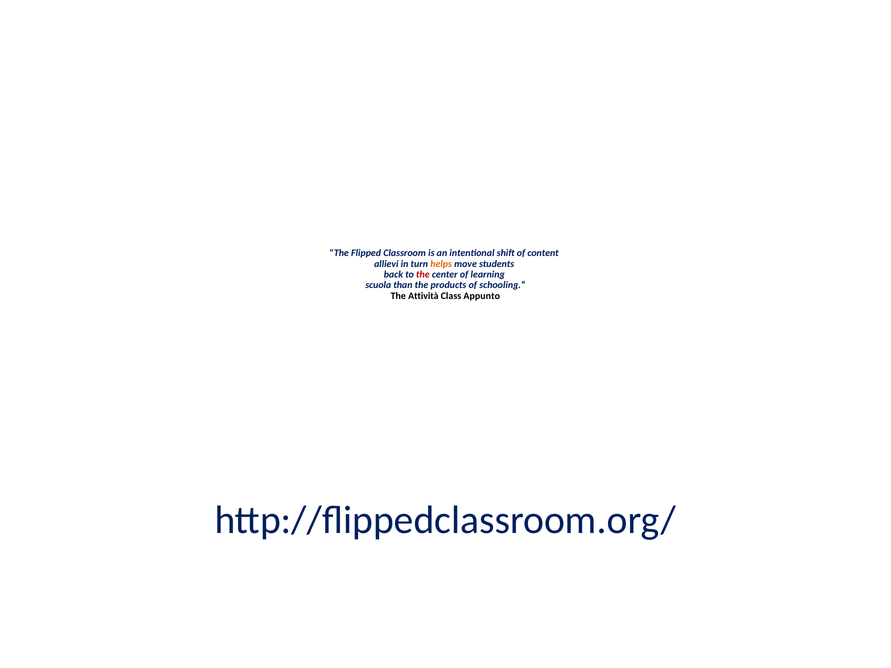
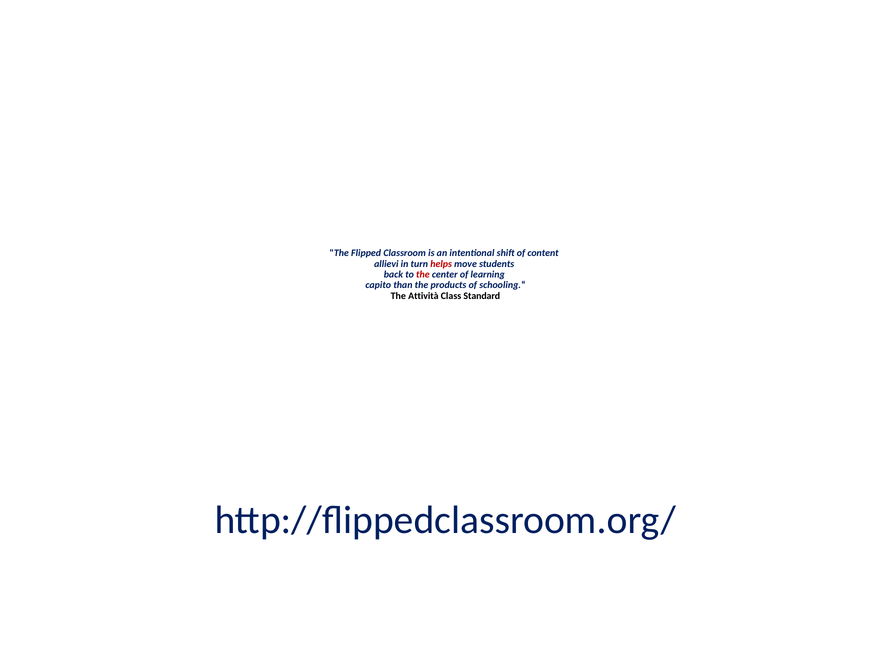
helps colour: orange -> red
scuola: scuola -> capito
Appunto: Appunto -> Standard
